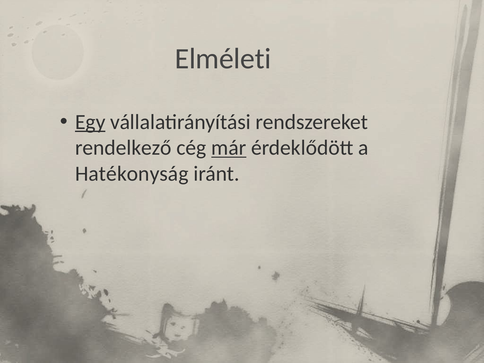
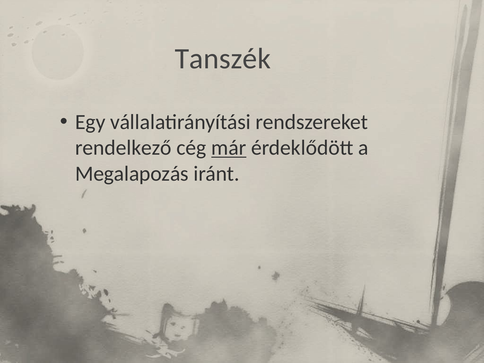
Elméleti: Elméleti -> Tanszék
Egy underline: present -> none
Hatékonyság: Hatékonyság -> Megalapozás
